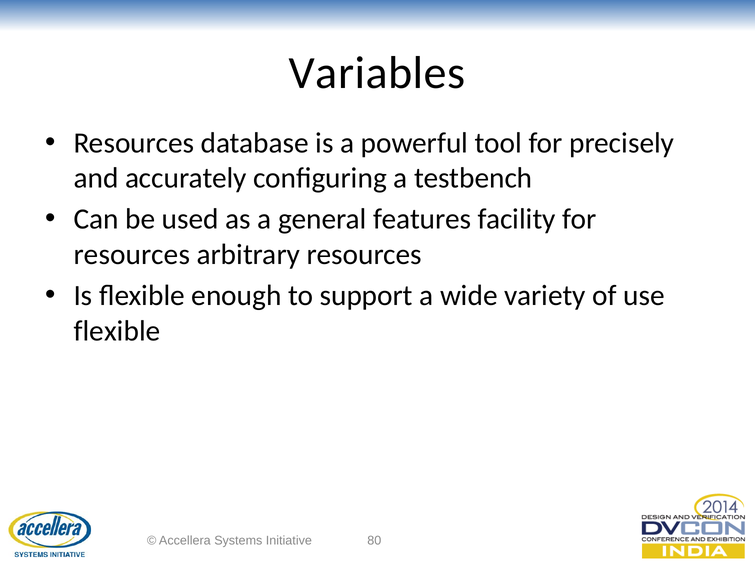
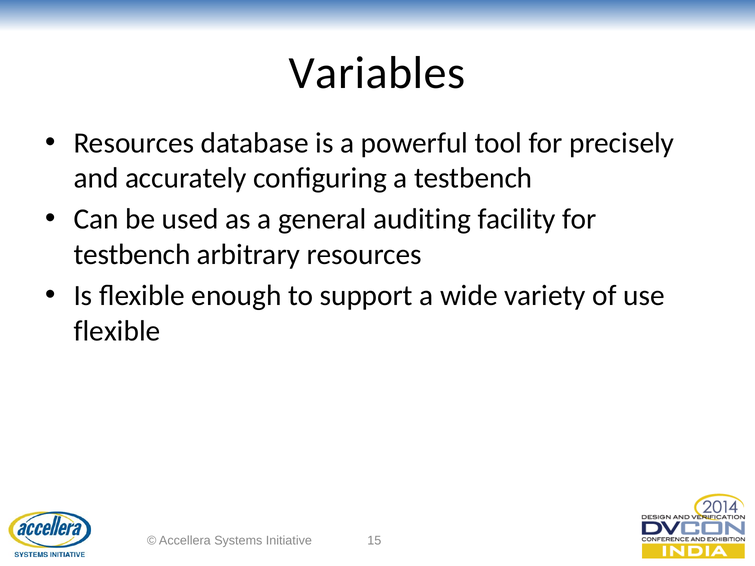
features: features -> auditing
resources at (132, 255): resources -> testbench
80: 80 -> 15
